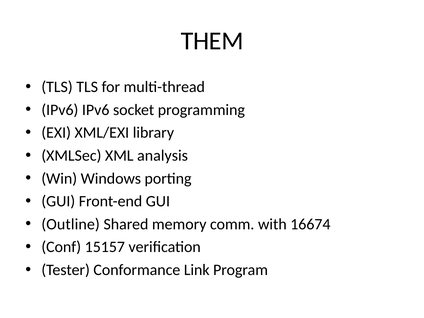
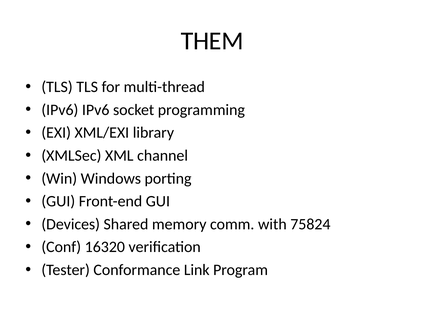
analysis: analysis -> channel
Outline: Outline -> Devices
16674: 16674 -> 75824
15157: 15157 -> 16320
